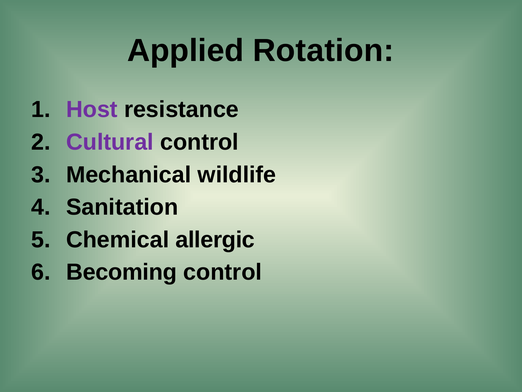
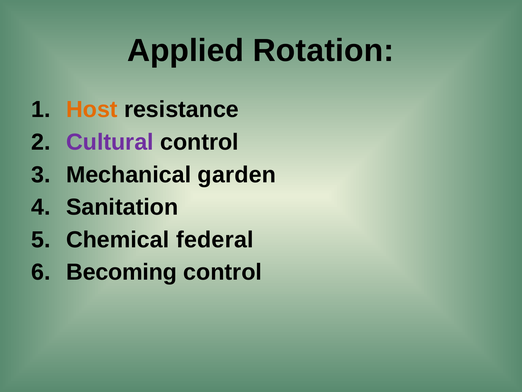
Host colour: purple -> orange
wildlife: wildlife -> garden
allergic: allergic -> federal
